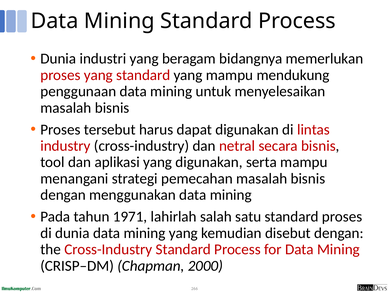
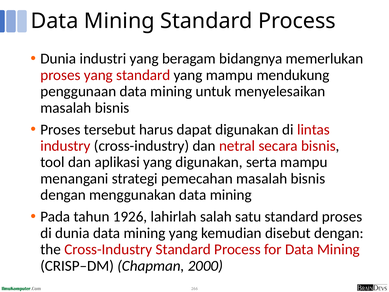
1971: 1971 -> 1926
